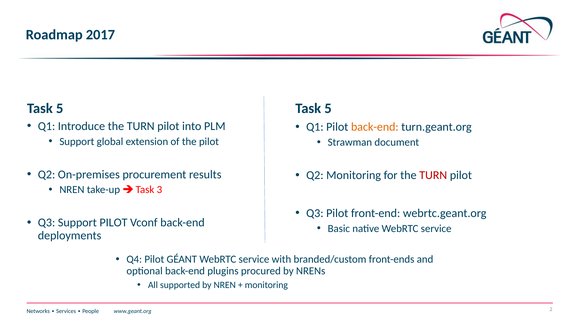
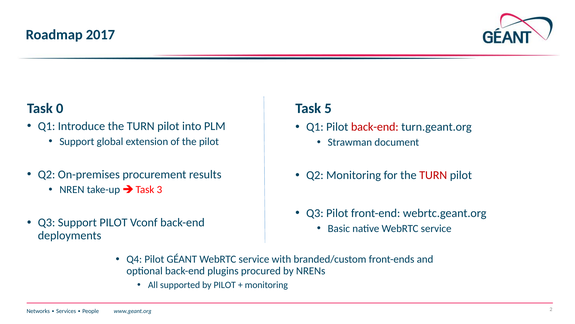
5 at (60, 108): 5 -> 0
back-end at (375, 127) colour: orange -> red
by NREN: NREN -> PILOT
